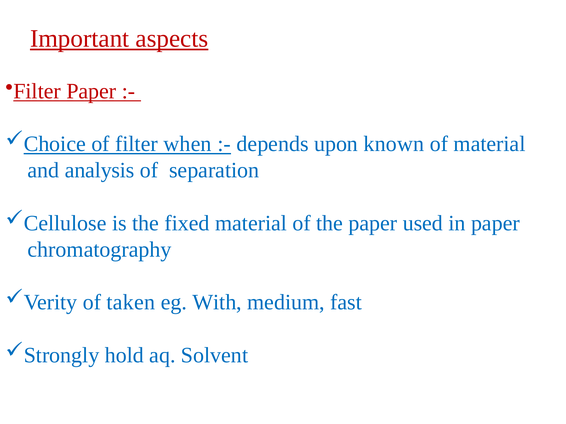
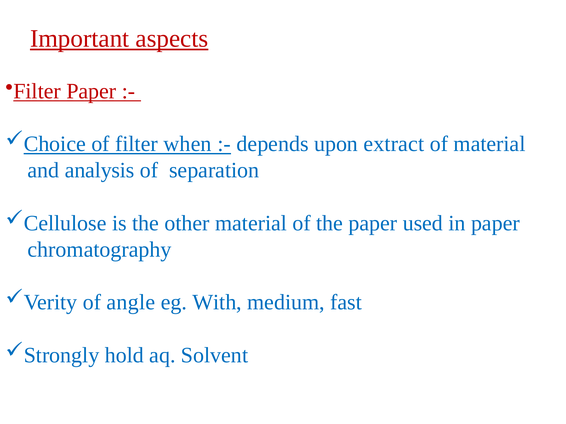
known: known -> extract
fixed: fixed -> other
taken: taken -> angle
